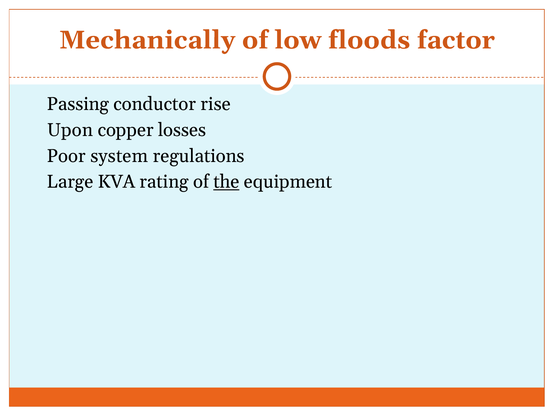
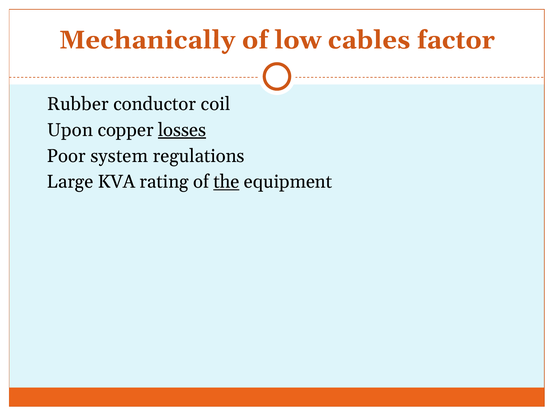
floods: floods -> cables
Passing: Passing -> Rubber
rise: rise -> coil
losses underline: none -> present
